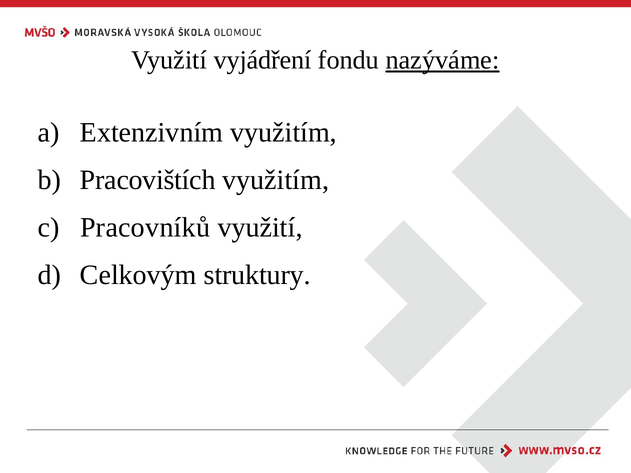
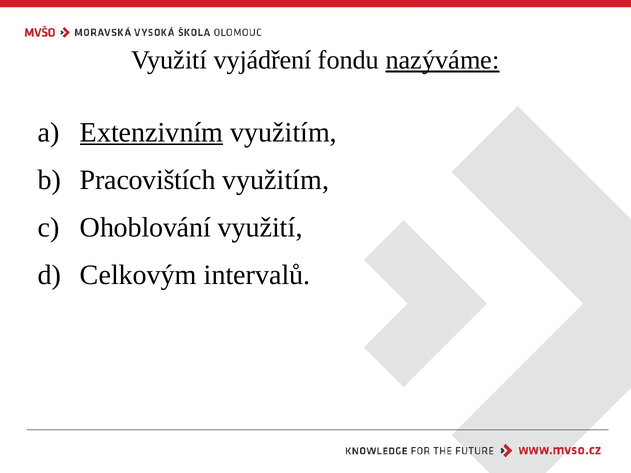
Extenzivním underline: none -> present
Pracovníků: Pracovníků -> Ohoblování
struktury: struktury -> intervalů
